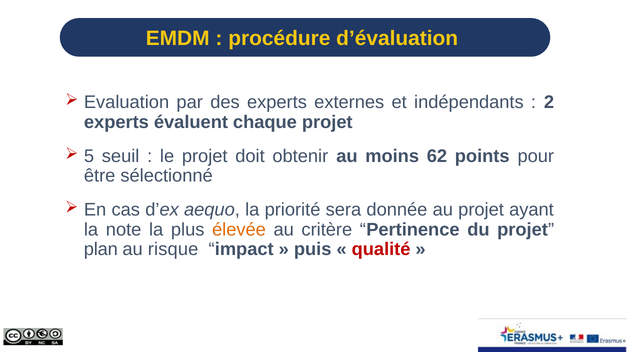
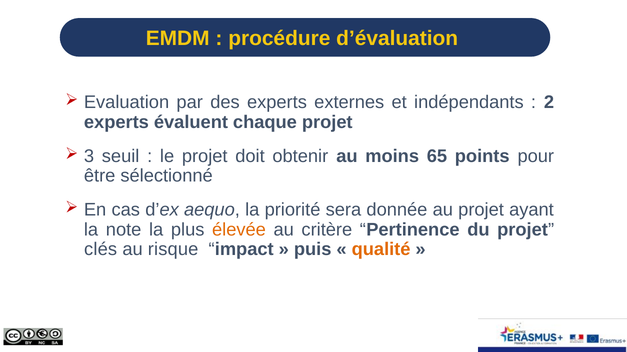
5: 5 -> 3
62: 62 -> 65
plan: plan -> clés
qualité colour: red -> orange
